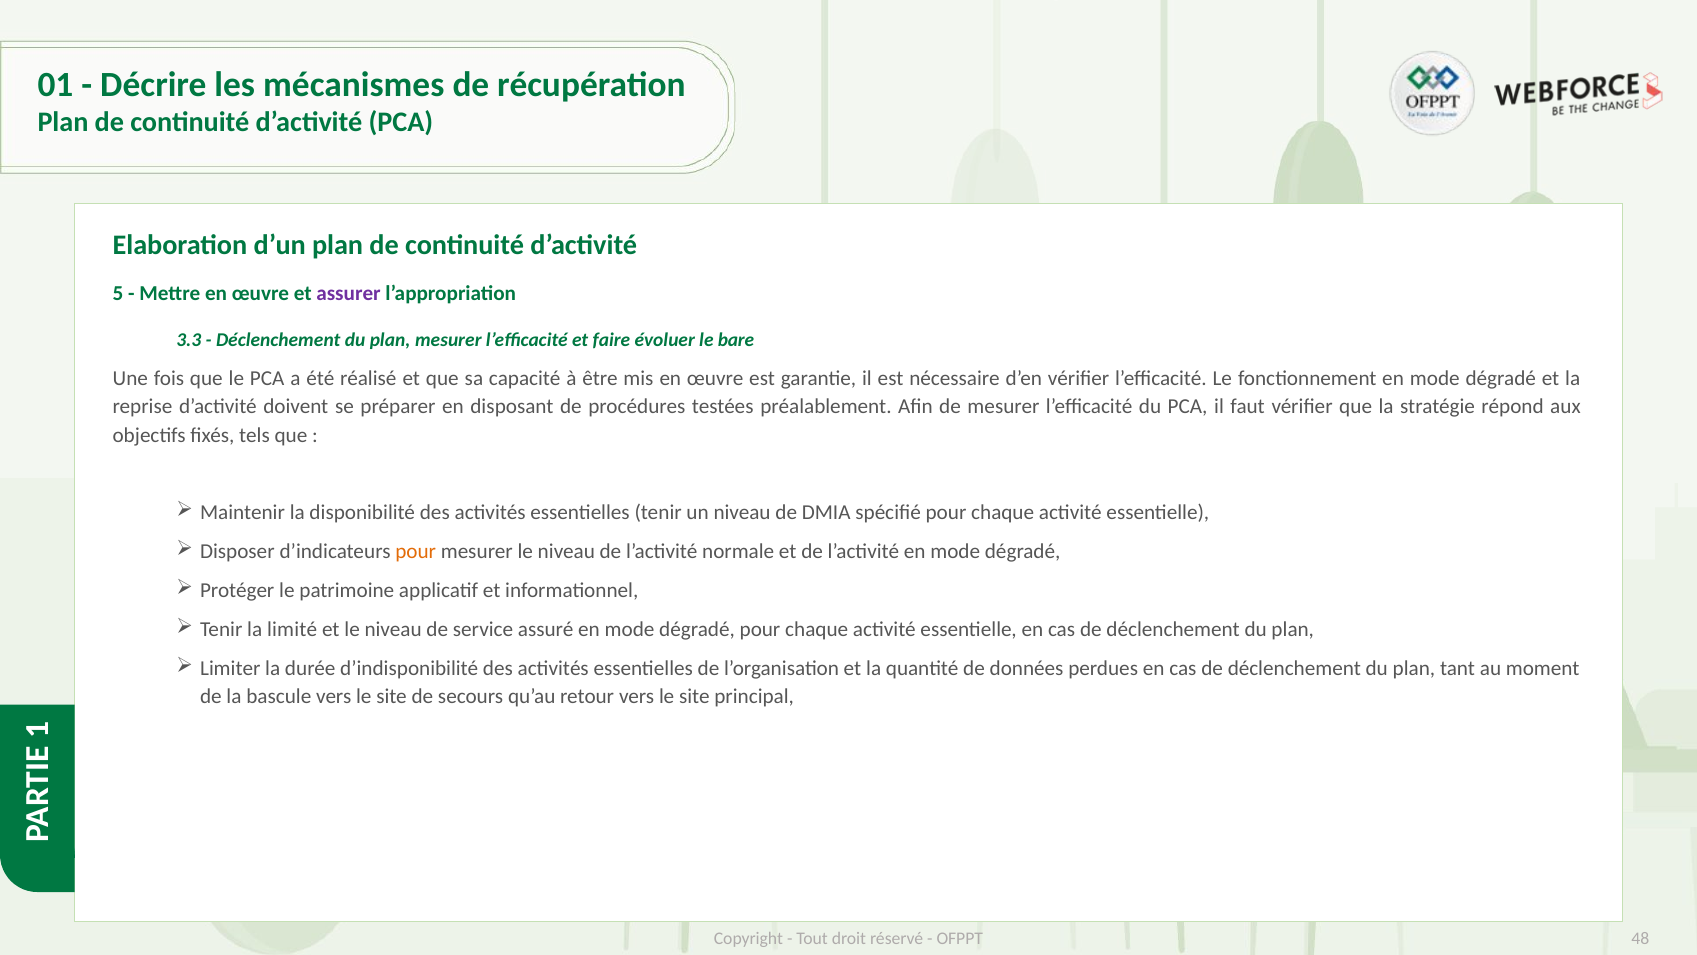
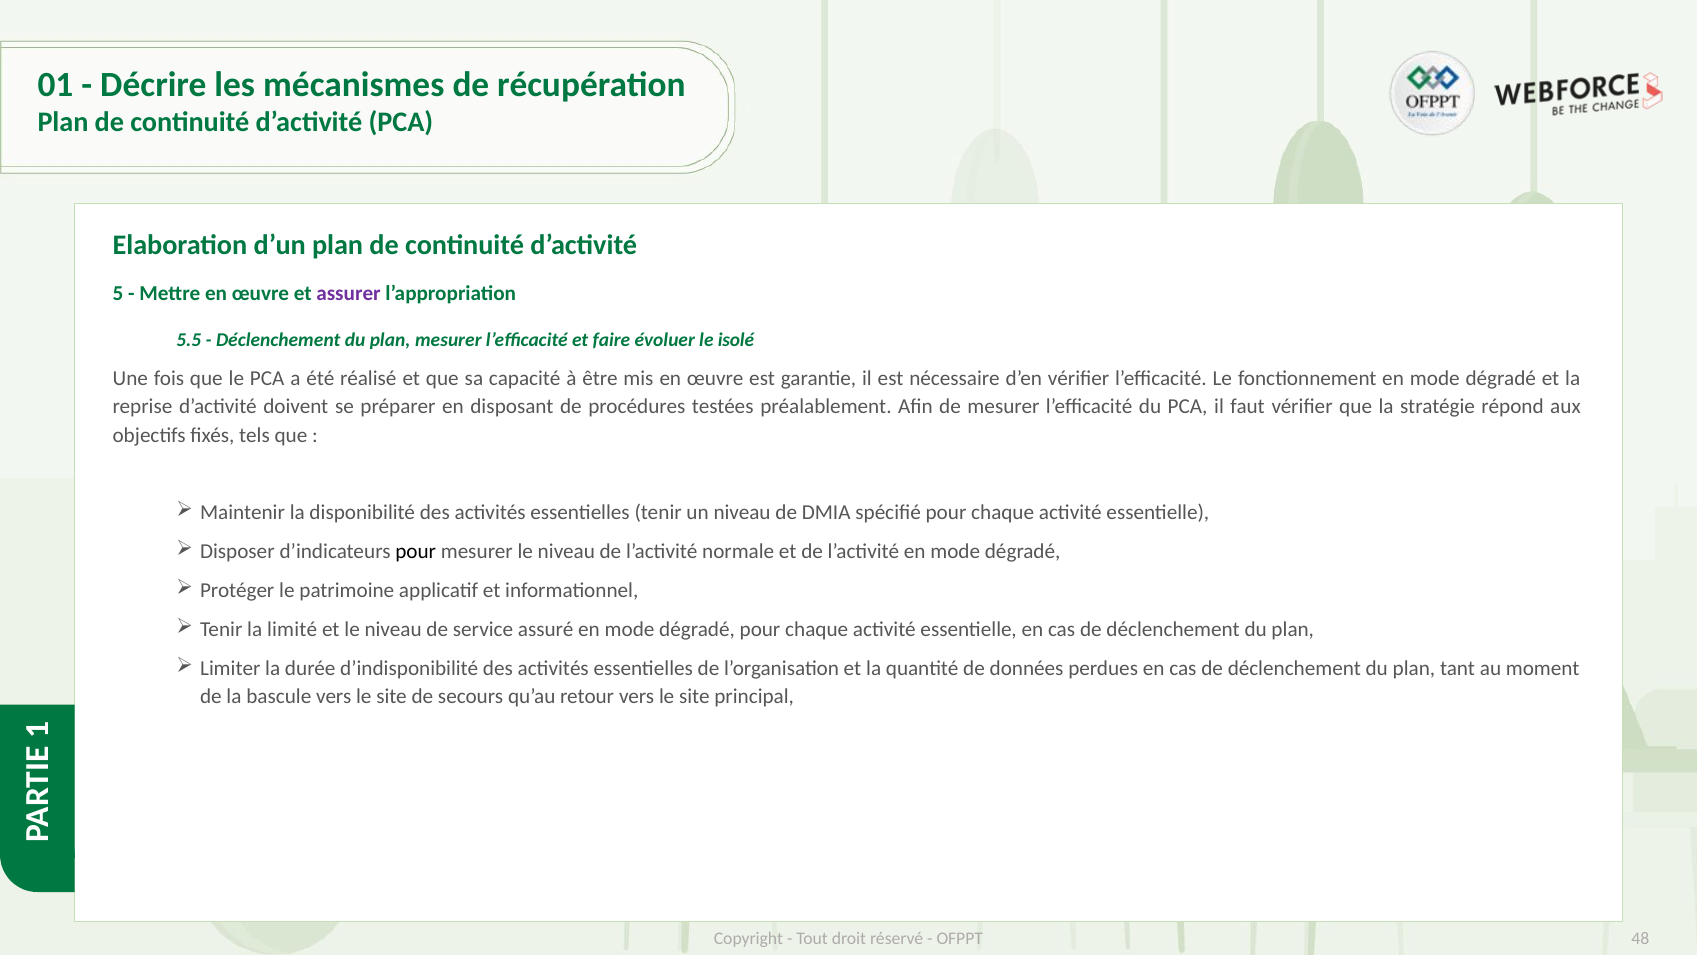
3.3: 3.3 -> 5.5
bare: bare -> isolé
pour at (416, 551) colour: orange -> black
